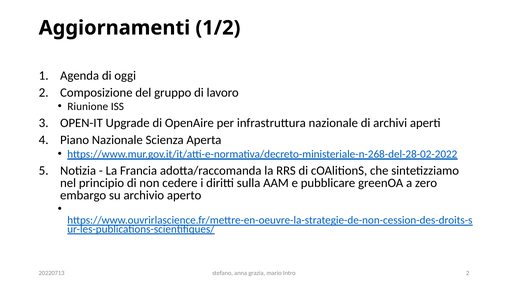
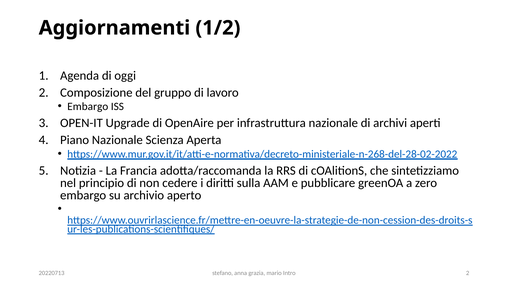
Riunione at (88, 107): Riunione -> Embargo
